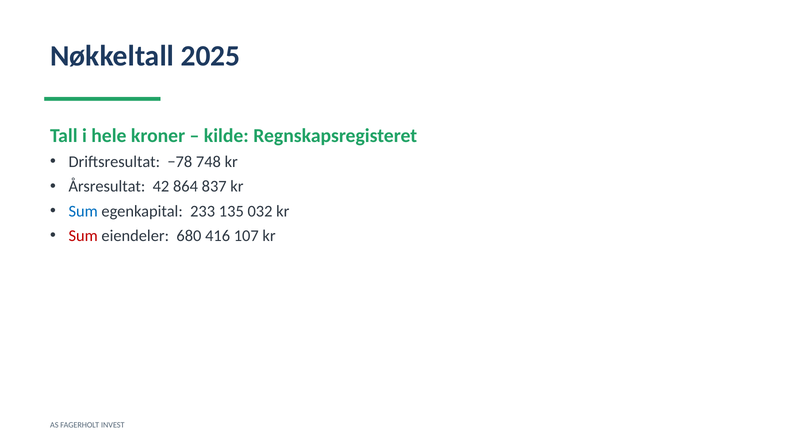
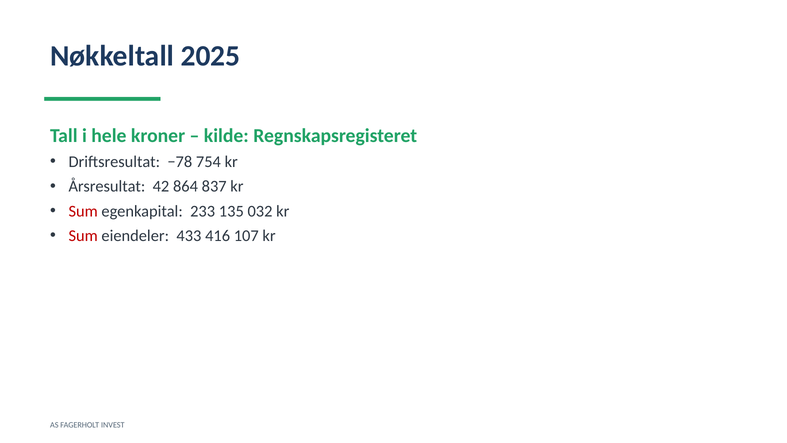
748: 748 -> 754
Sum at (83, 211) colour: blue -> red
680: 680 -> 433
